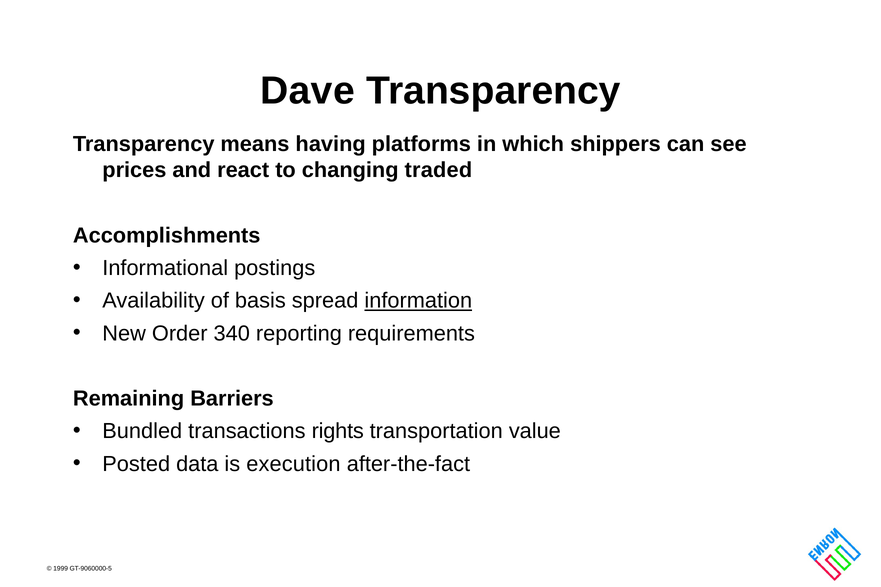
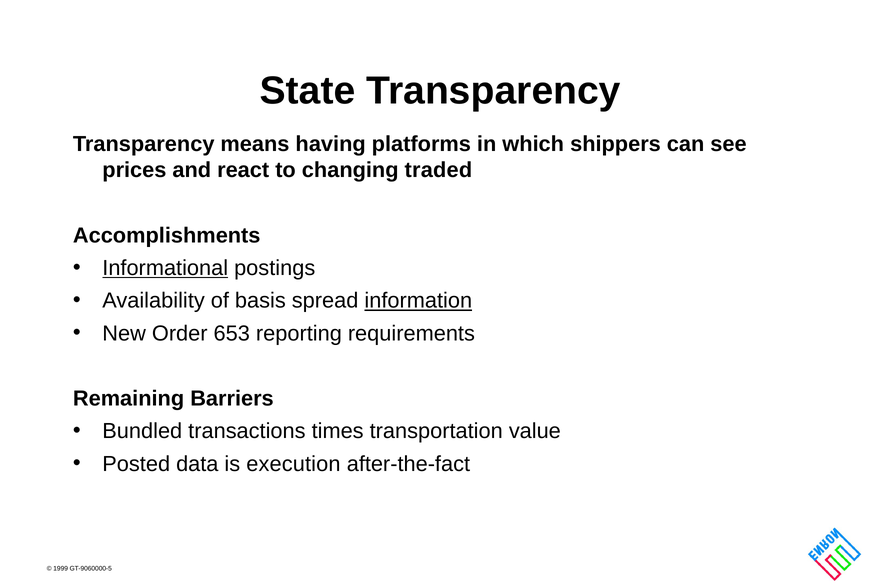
Dave: Dave -> State
Informational underline: none -> present
340: 340 -> 653
rights: rights -> times
